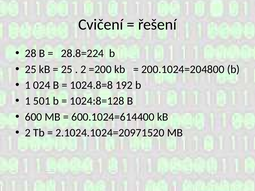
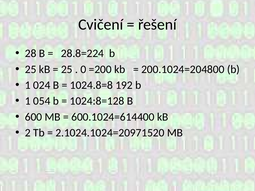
2 at (83, 69): 2 -> 0
501: 501 -> 054
